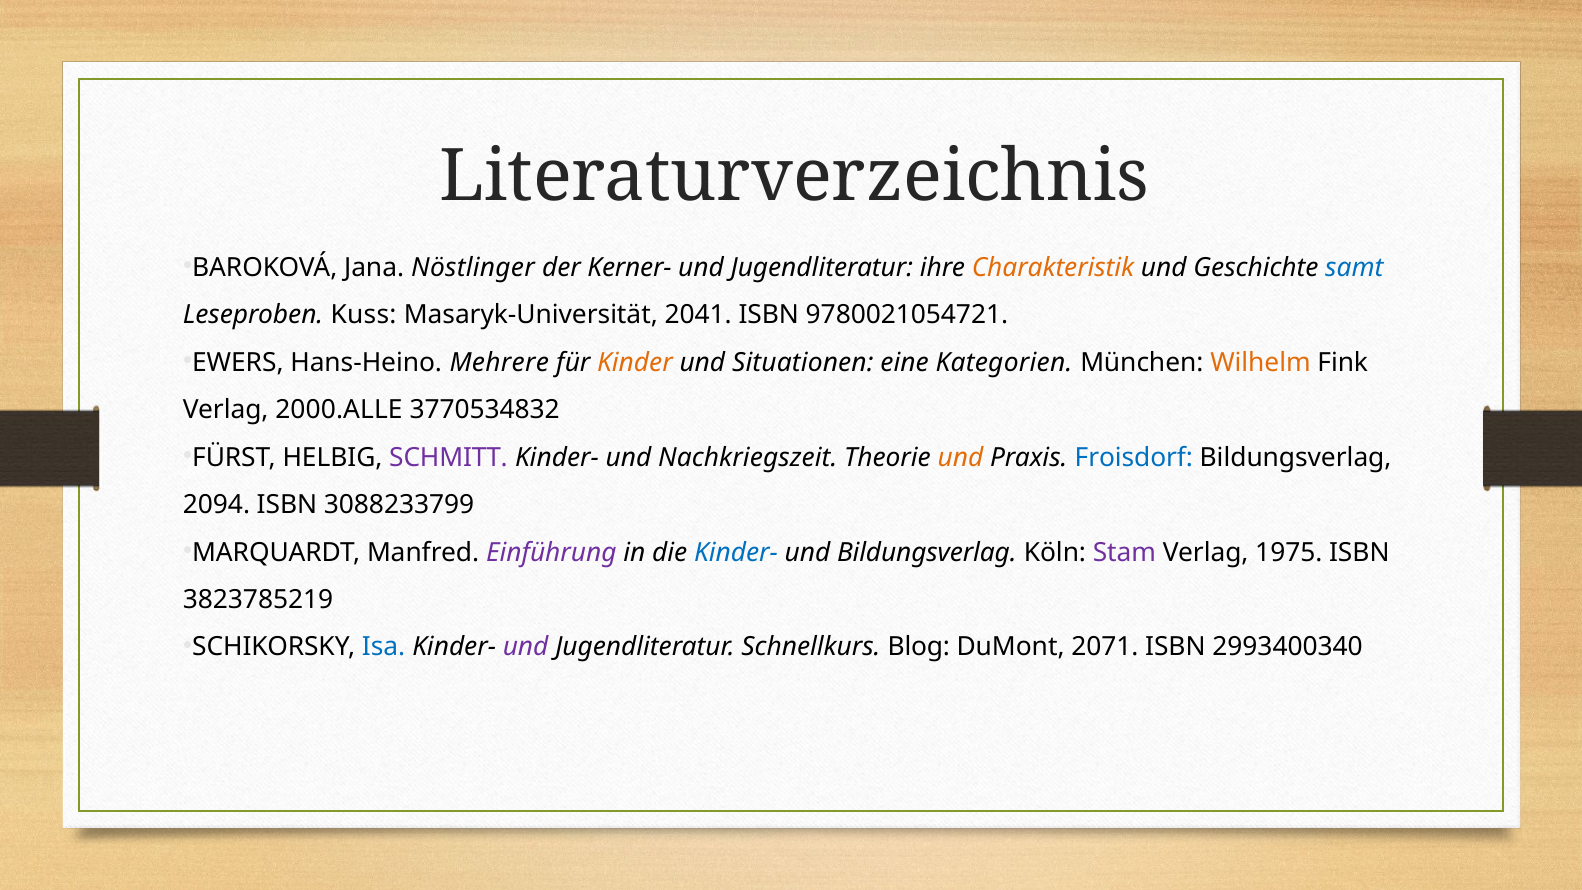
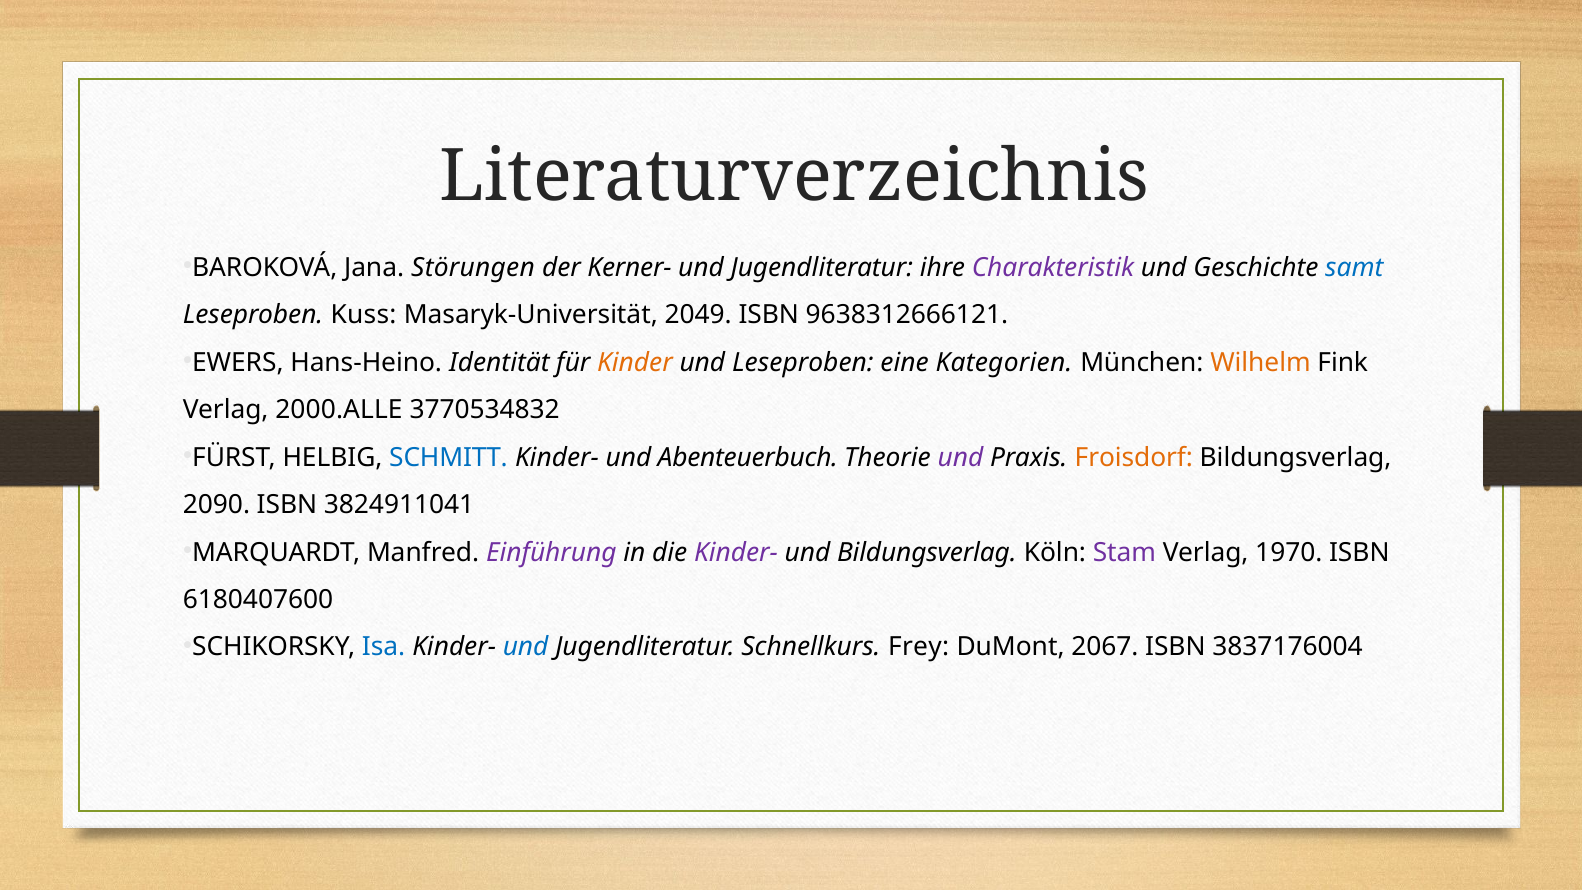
Nöstlinger: Nöstlinger -> Störungen
Charakteristik colour: orange -> purple
2041: 2041 -> 2049
9780021054721: 9780021054721 -> 9638312666121
Mehrere: Mehrere -> Identität
und Situationen: Situationen -> Leseproben
SCHMITT colour: purple -> blue
Nachkriegszeit: Nachkriegszeit -> Abenteuerbuch
und at (960, 457) colour: orange -> purple
Froisdorf colour: blue -> orange
2094: 2094 -> 2090
3088233799: 3088233799 -> 3824911041
Kinder- at (736, 552) colour: blue -> purple
1975: 1975 -> 1970
3823785219: 3823785219 -> 6180407600
und at (526, 647) colour: purple -> blue
Blog: Blog -> Frey
2071: 2071 -> 2067
2993400340: 2993400340 -> 3837176004
